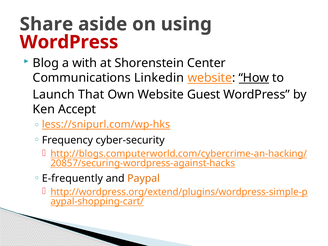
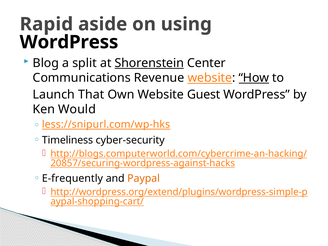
Share: Share -> Rapid
WordPress at (69, 42) colour: red -> black
with: with -> split
Shorenstein underline: none -> present
Linkedin: Linkedin -> Revenue
Accept: Accept -> Would
Frequency: Frequency -> Timeliness
